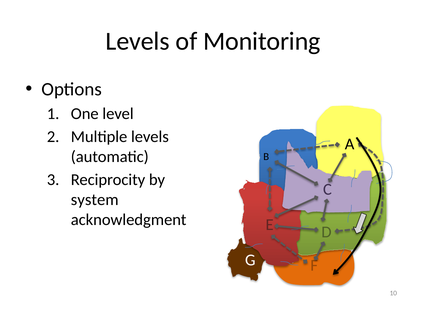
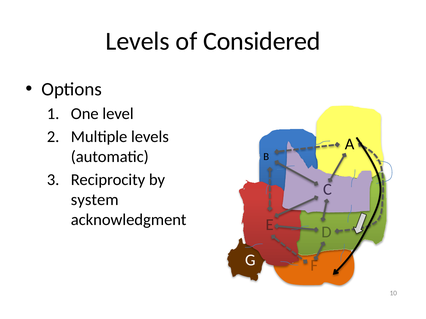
Monitoring: Monitoring -> Considered
